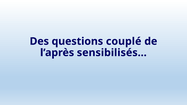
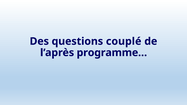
sensibilisés…: sensibilisés… -> programme…
